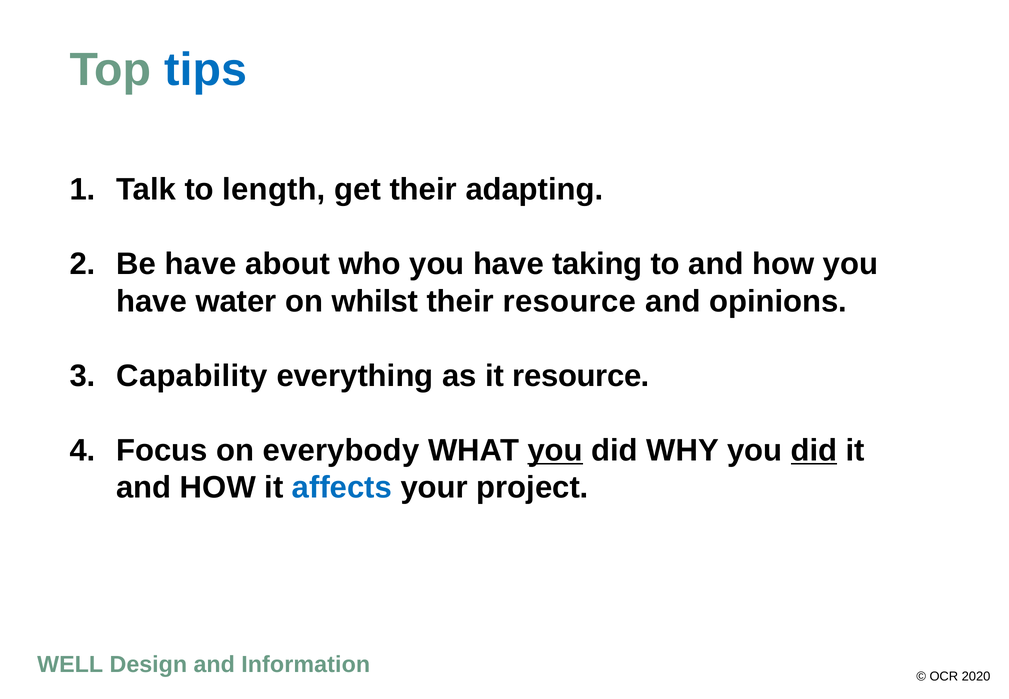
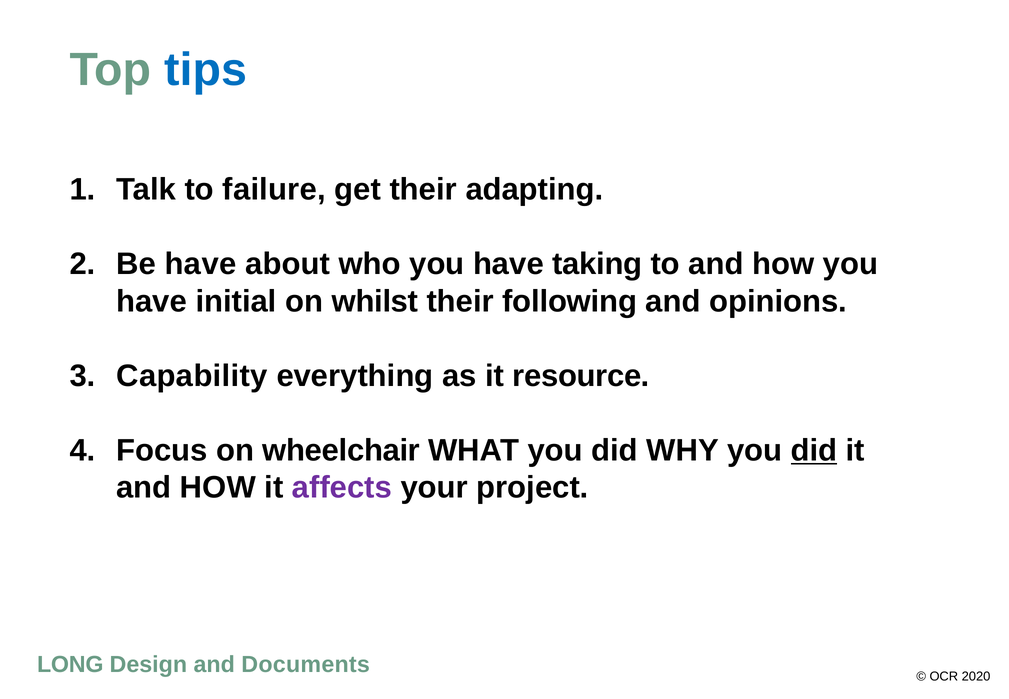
length: length -> failure
water: water -> initial
their resource: resource -> following
everybody: everybody -> wheelchair
you at (555, 450) underline: present -> none
affects colour: blue -> purple
WELL: WELL -> LONG
Information: Information -> Documents
